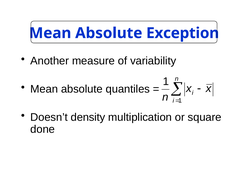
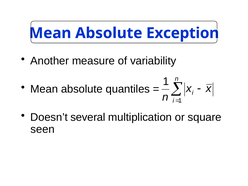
density: density -> several
done: done -> seen
